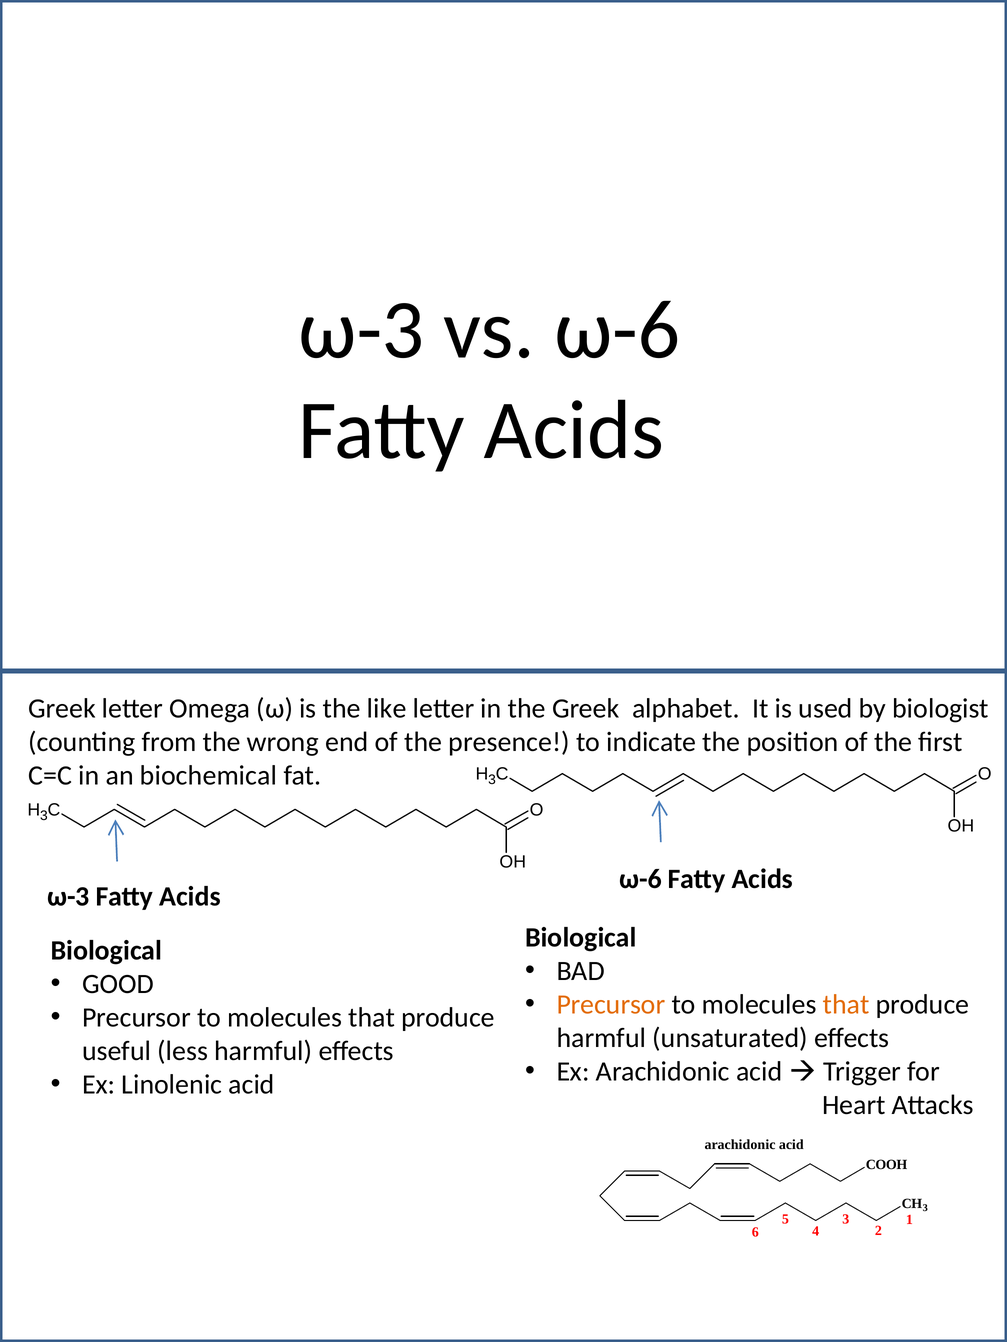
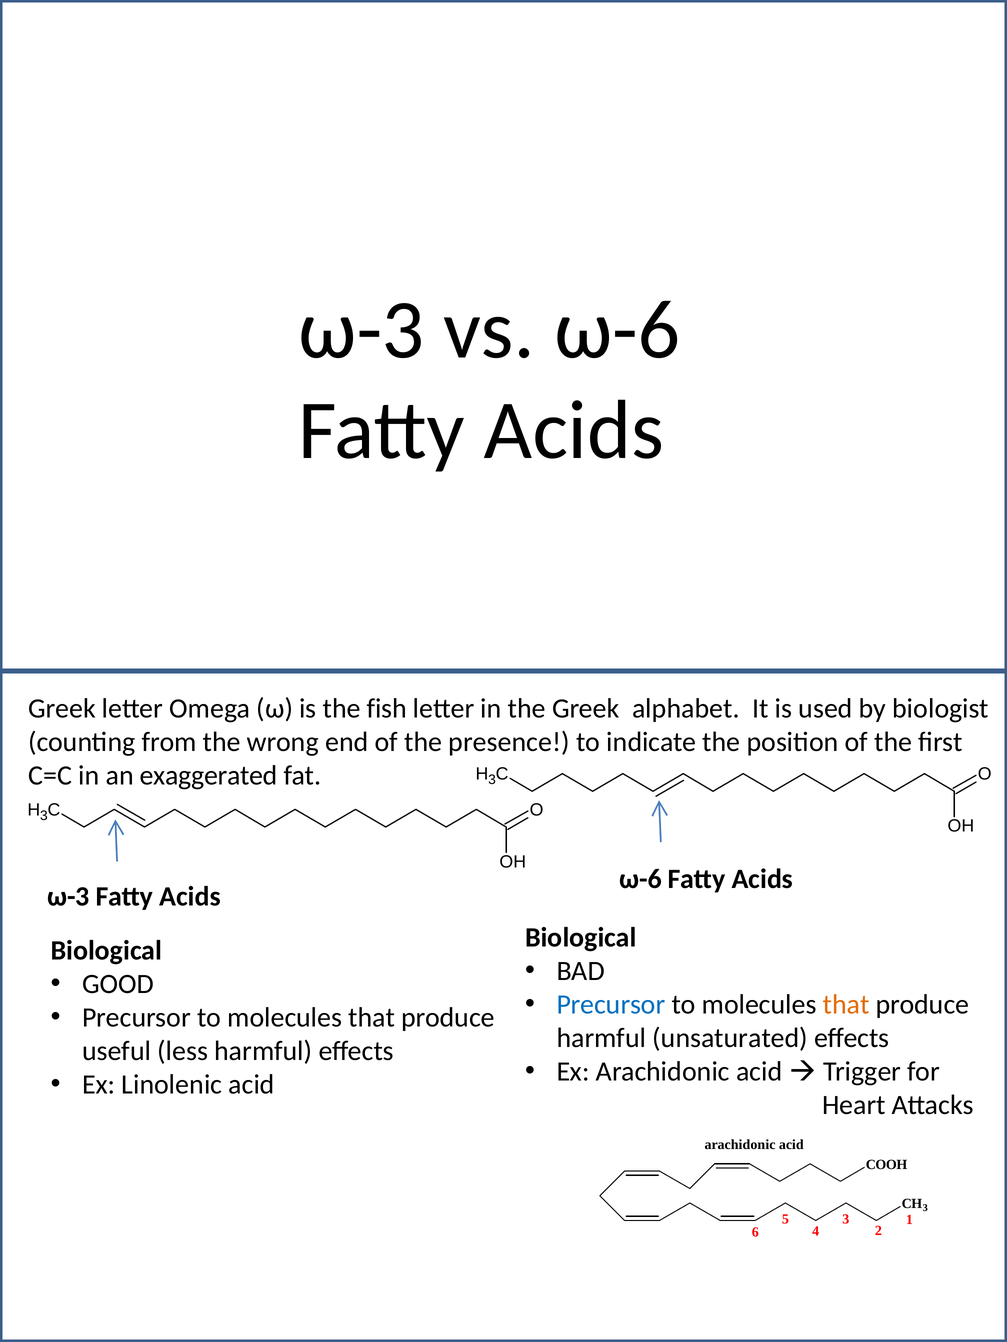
like: like -> fish
biochemical: biochemical -> exaggerated
Precursor at (611, 1005) colour: orange -> blue
